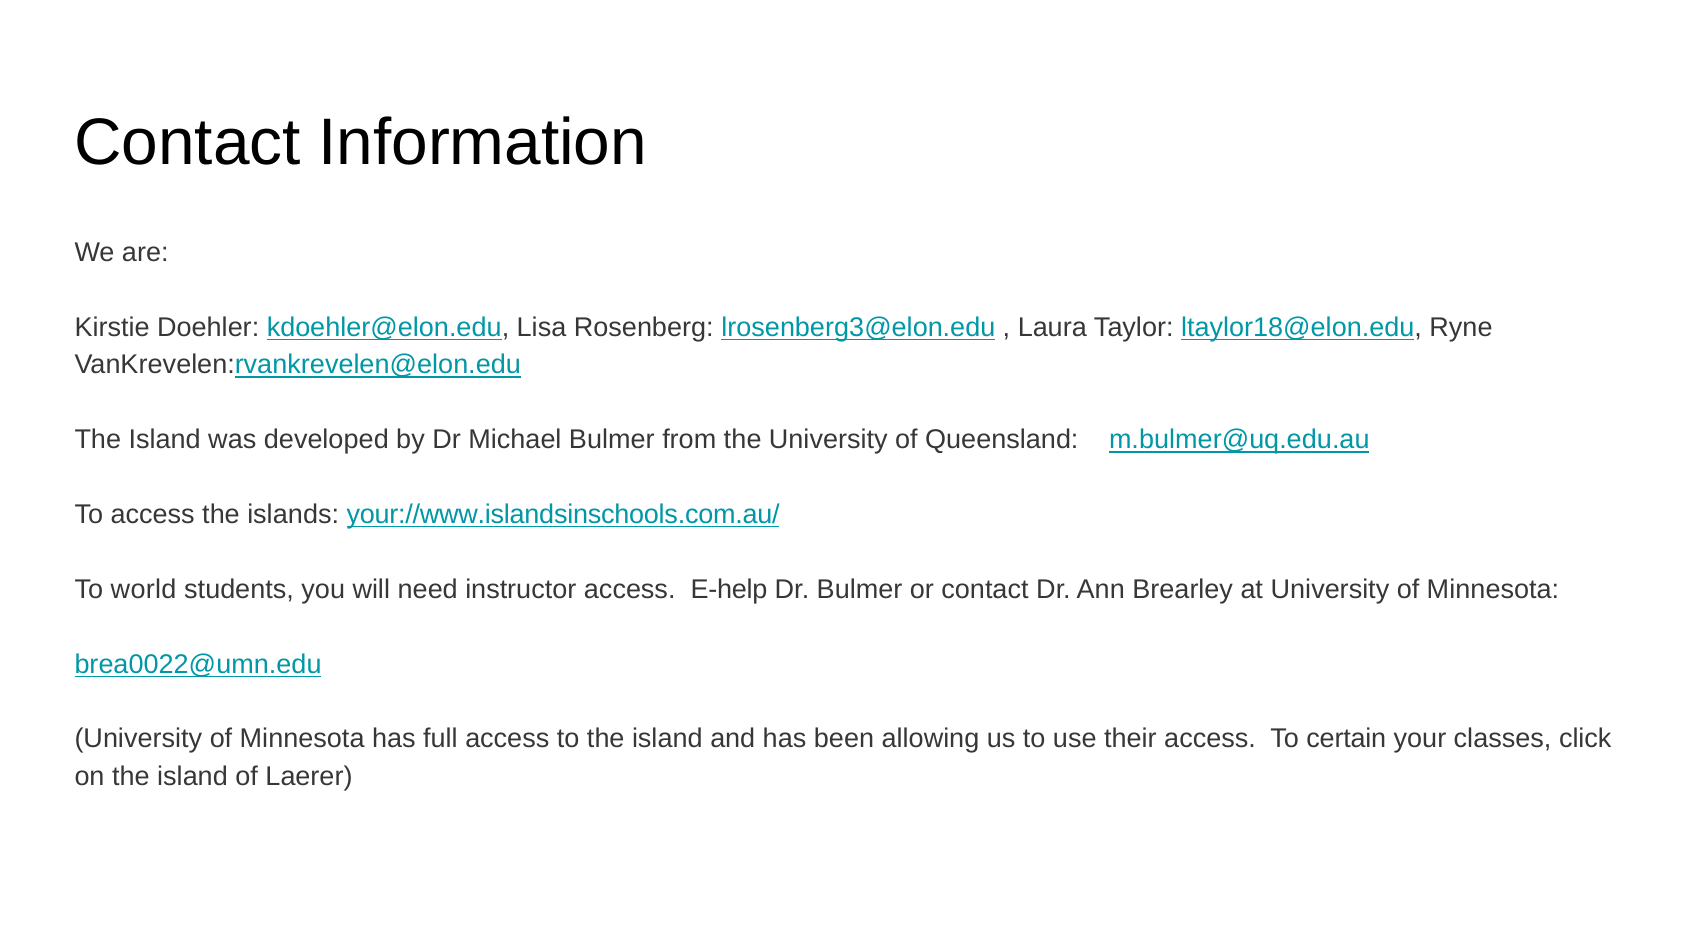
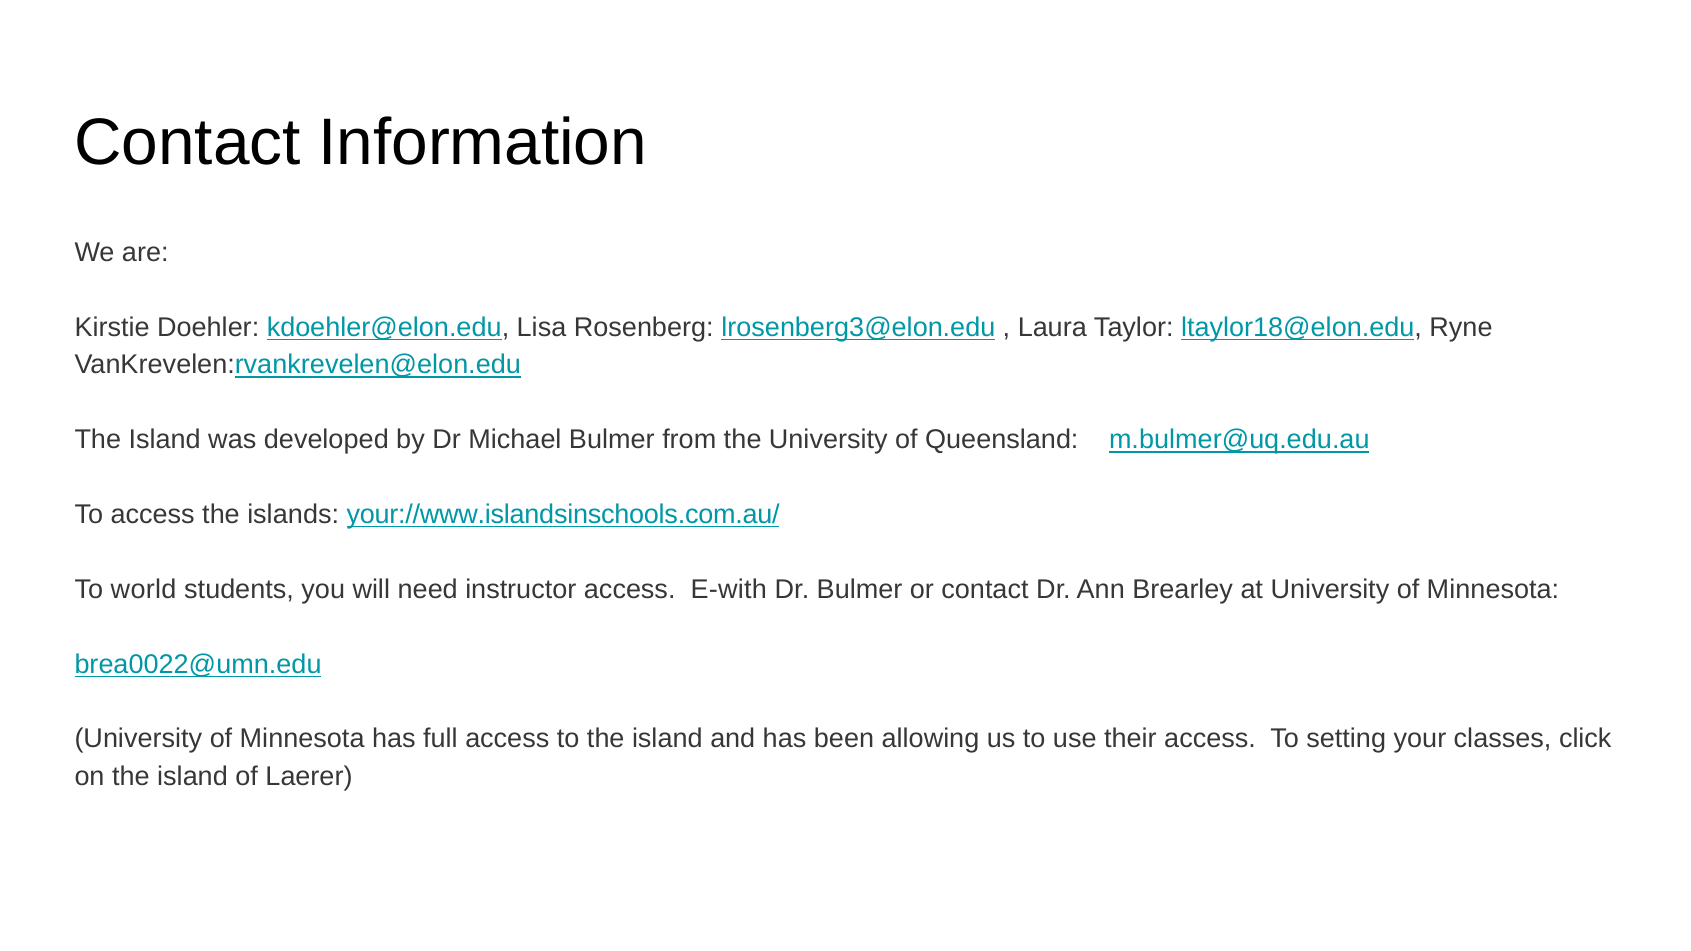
E-help: E-help -> E-with
certain: certain -> setting
